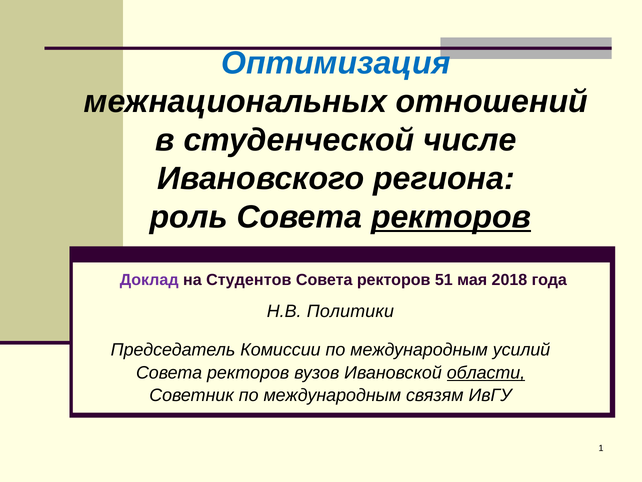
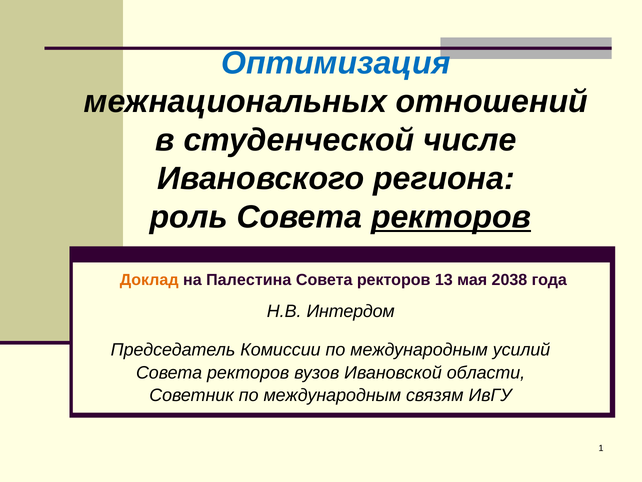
Доклад colour: purple -> orange
Студентов: Студентов -> Палестина
51: 51 -> 13
2018: 2018 -> 2038
Политики: Политики -> Интердом
области underline: present -> none
